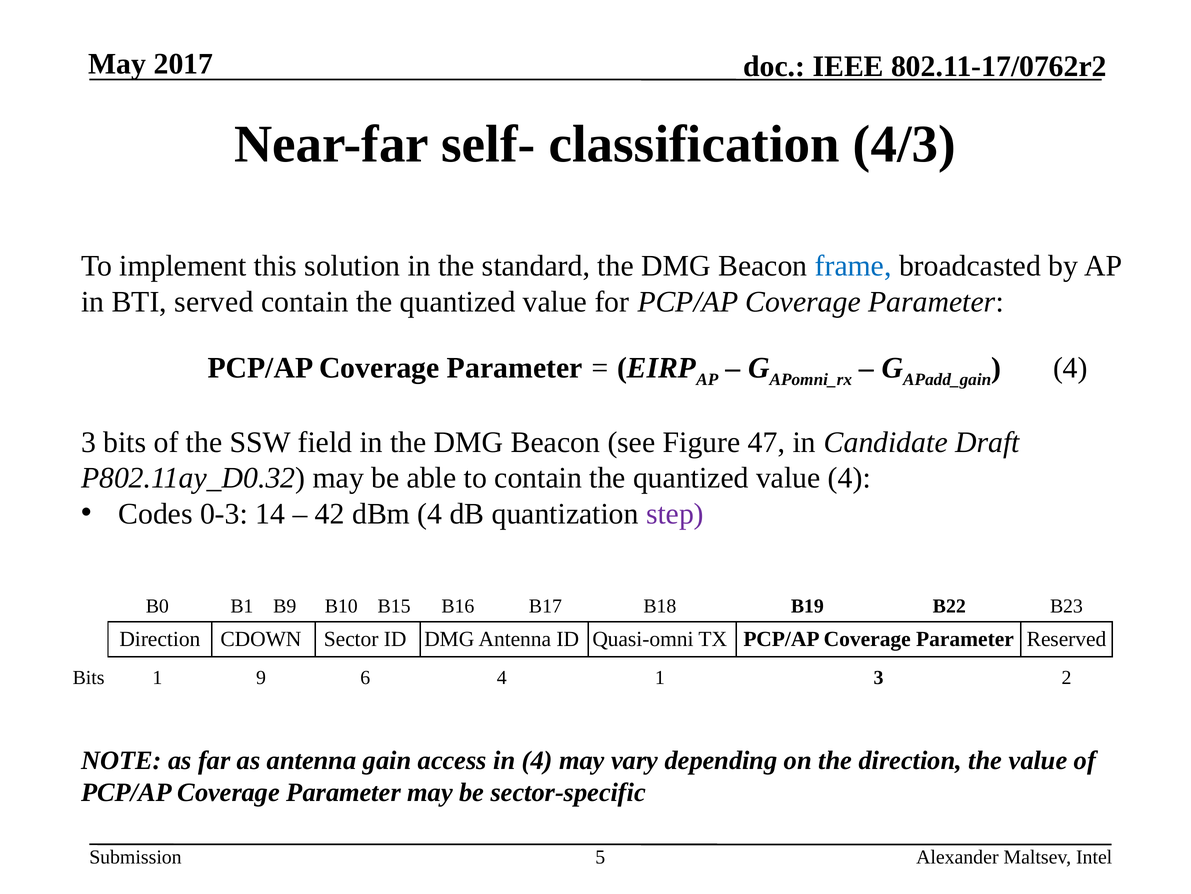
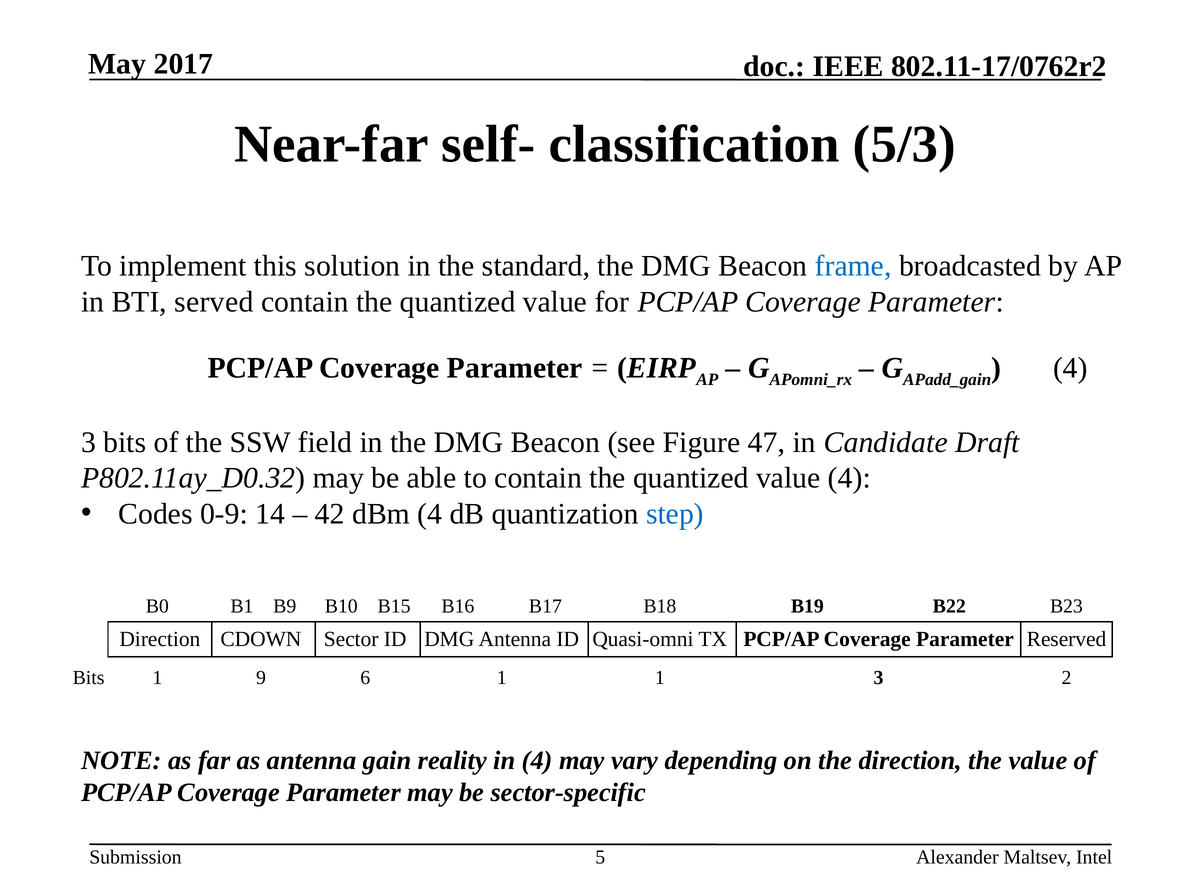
4/3: 4/3 -> 5/3
0-3: 0-3 -> 0-9
step colour: purple -> blue
6 4: 4 -> 1
access: access -> reality
